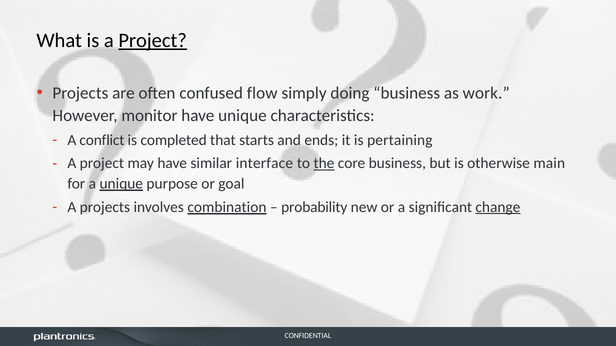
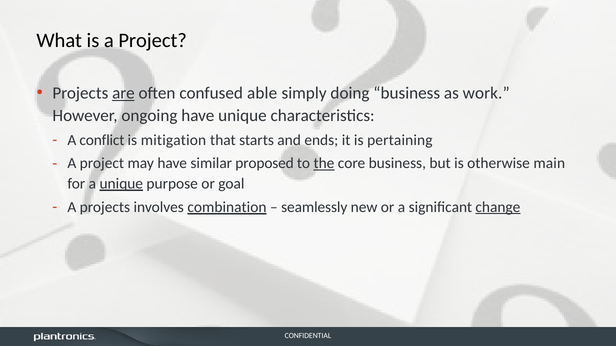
Project at (153, 41) underline: present -> none
are underline: none -> present
flow: flow -> able
monitor: monitor -> ongoing
completed: completed -> mitigation
interface: interface -> proposed
probability: probability -> seamlessly
